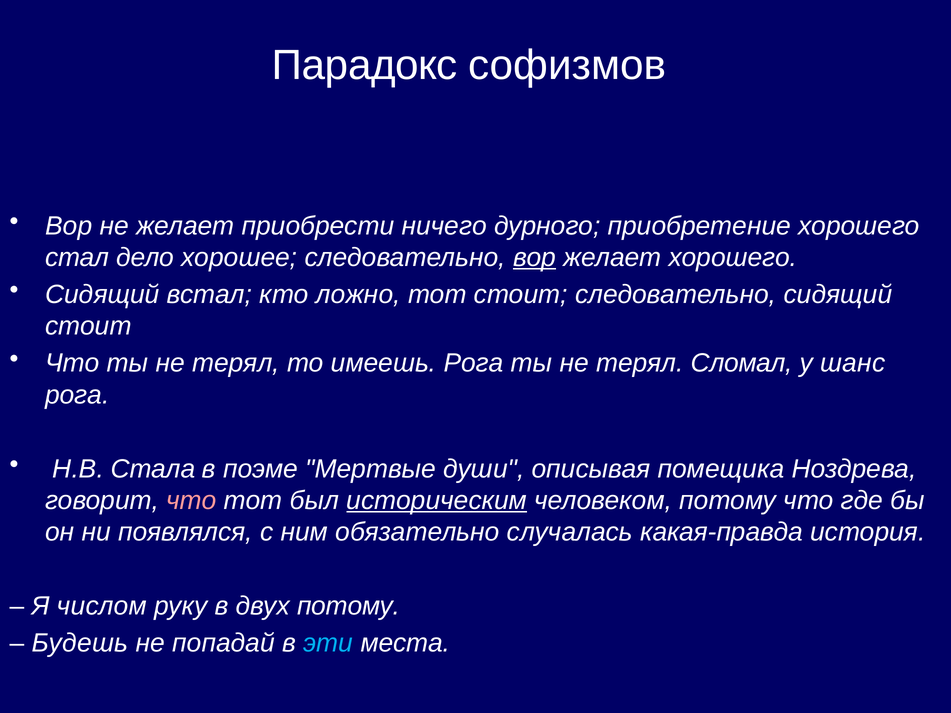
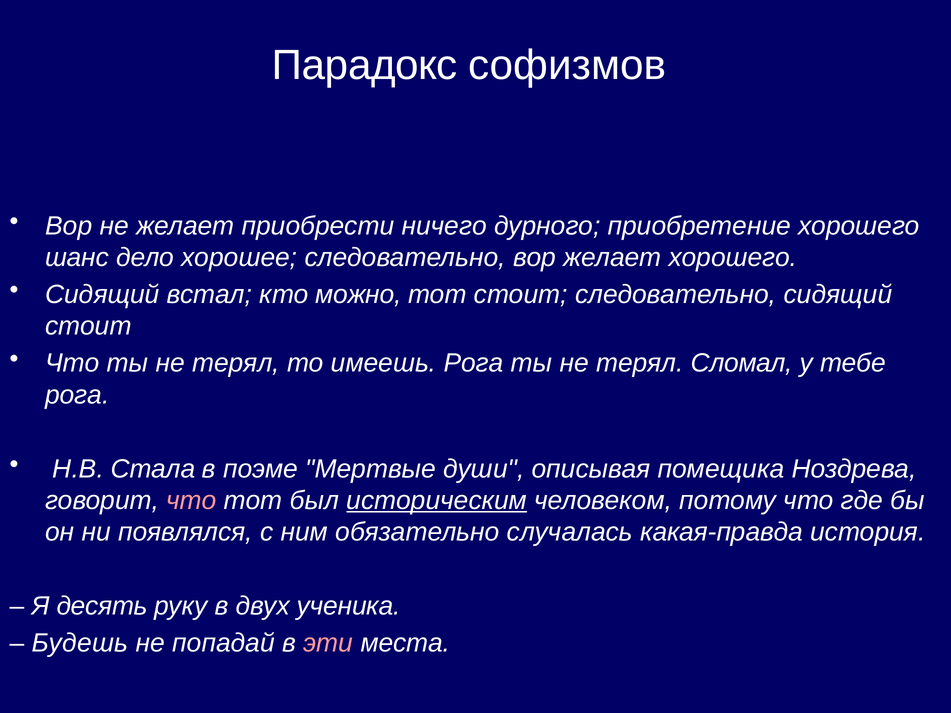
стал: стал -> шанс
вор at (535, 258) underline: present -> none
ложно: ложно -> можно
шанс: шанс -> тебе
числом: числом -> десять
двух потому: потому -> ученика
эти colour: light blue -> pink
